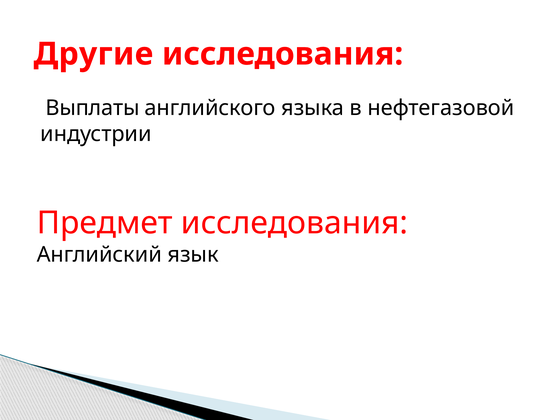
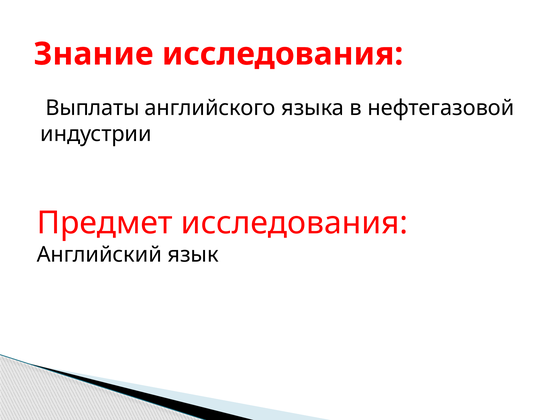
Другие: Другие -> Знание
